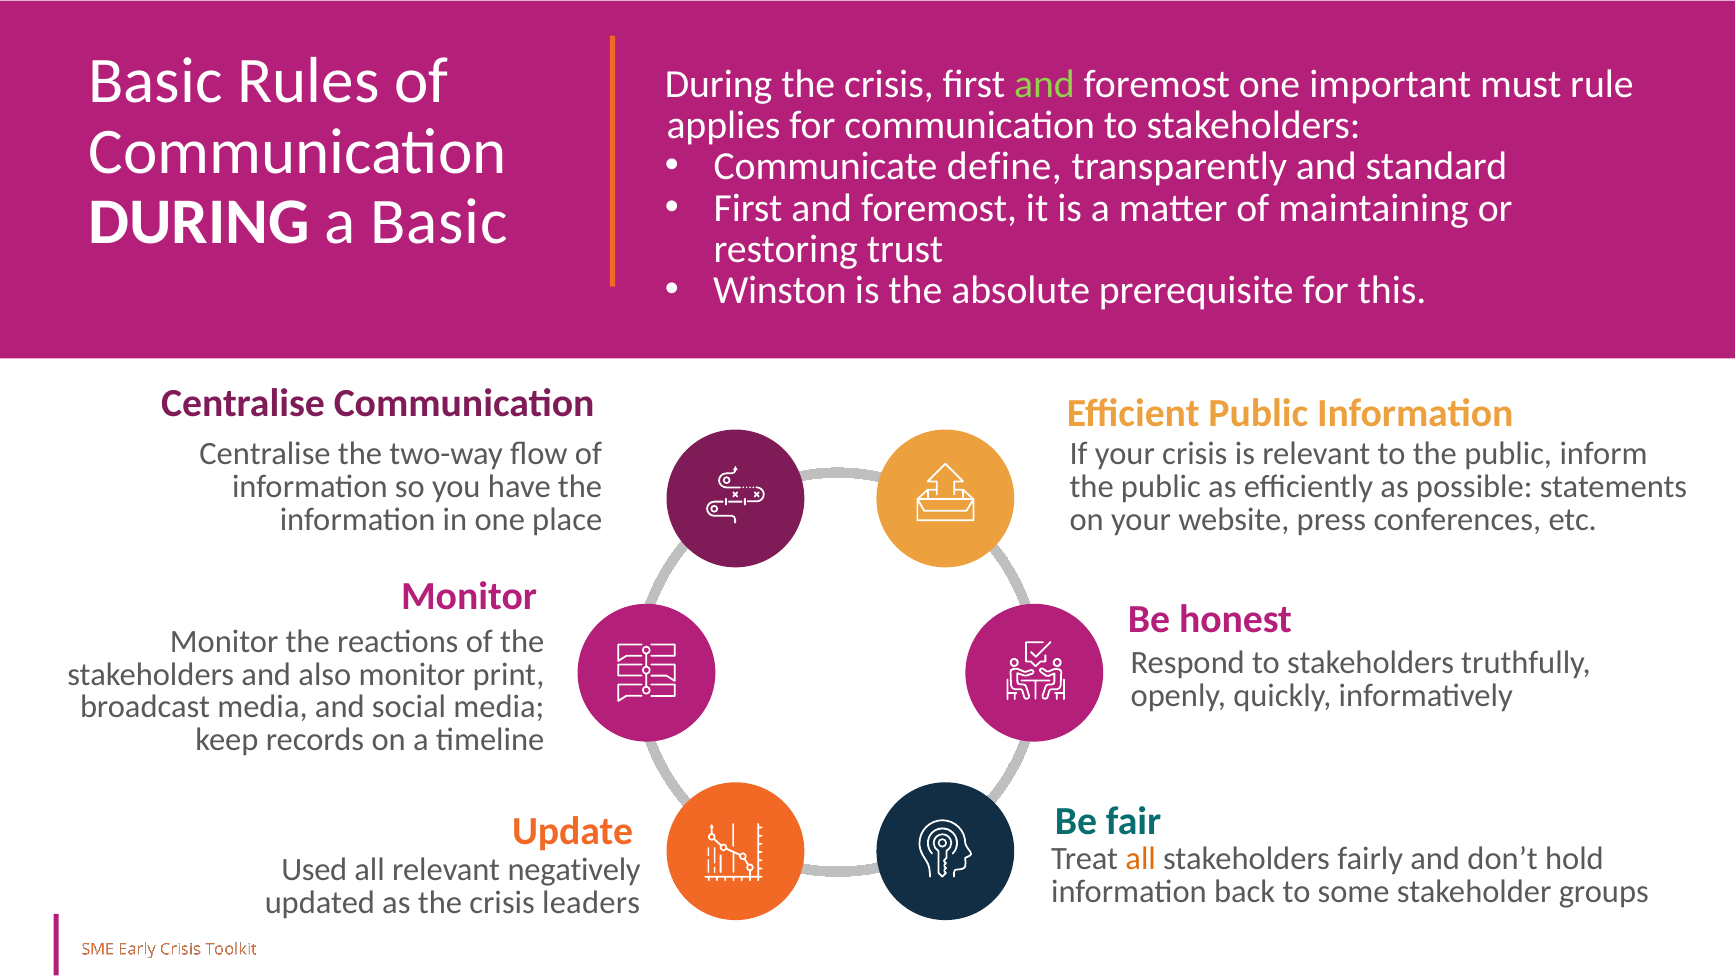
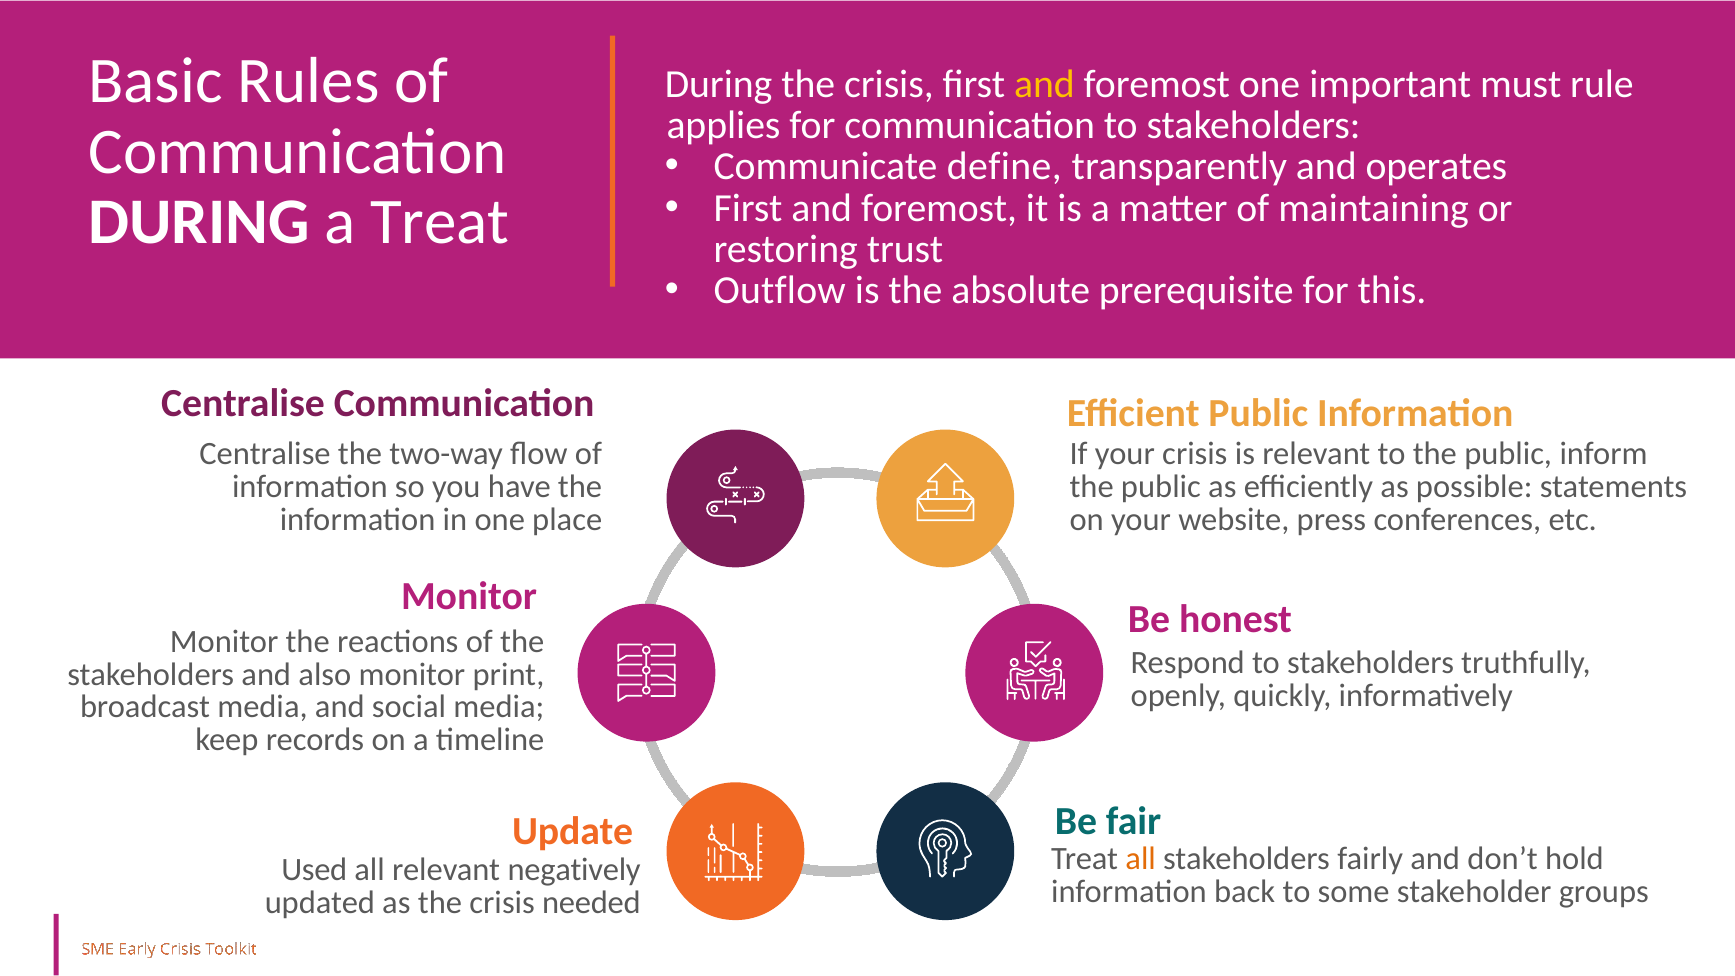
and at (1044, 84) colour: light green -> yellow
standard: standard -> operates
a Basic: Basic -> Treat
Winston: Winston -> Outflow
leaders: leaders -> needed
